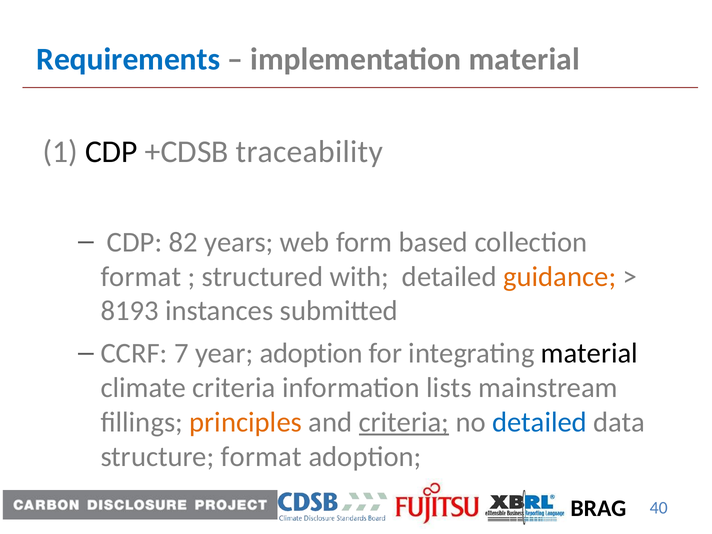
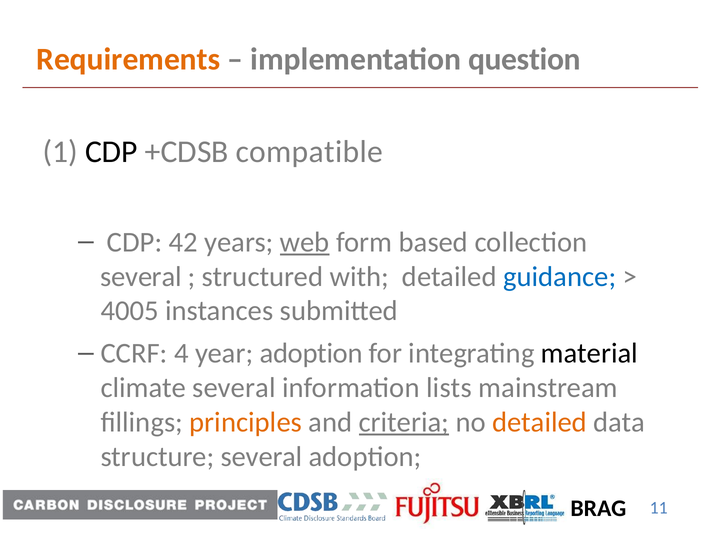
Requirements colour: blue -> orange
implementation material: material -> question
traceability: traceability -> compatible
82: 82 -> 42
web underline: none -> present
format at (141, 277): format -> several
guidance colour: orange -> blue
8193: 8193 -> 4005
7: 7 -> 4
climate criteria: criteria -> several
detailed at (540, 422) colour: blue -> orange
structure format: format -> several
40: 40 -> 11
